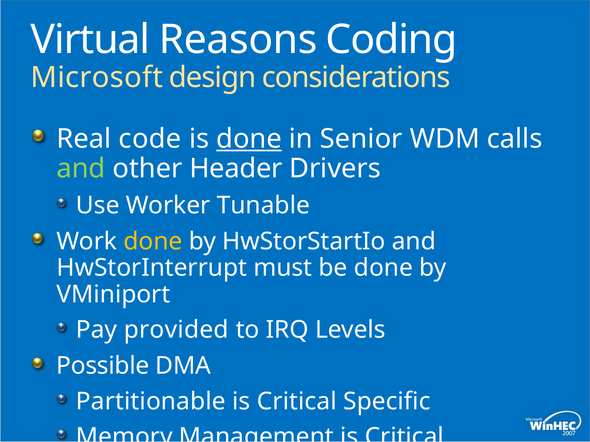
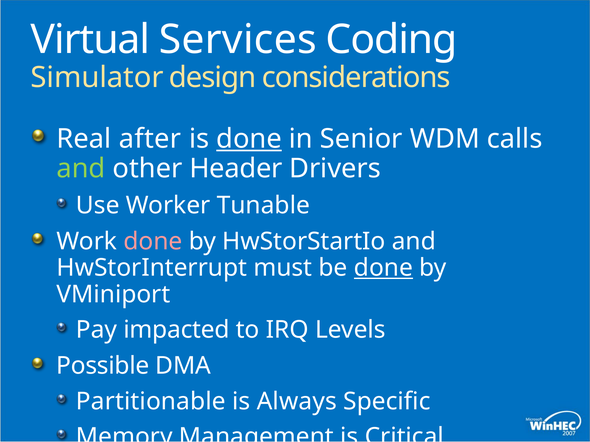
Reasons: Reasons -> Services
Microsoft: Microsoft -> Simulator
code: code -> after
done at (153, 242) colour: yellow -> pink
done at (383, 268) underline: none -> present
provided: provided -> impacted
Critical at (297, 402): Critical -> Always
